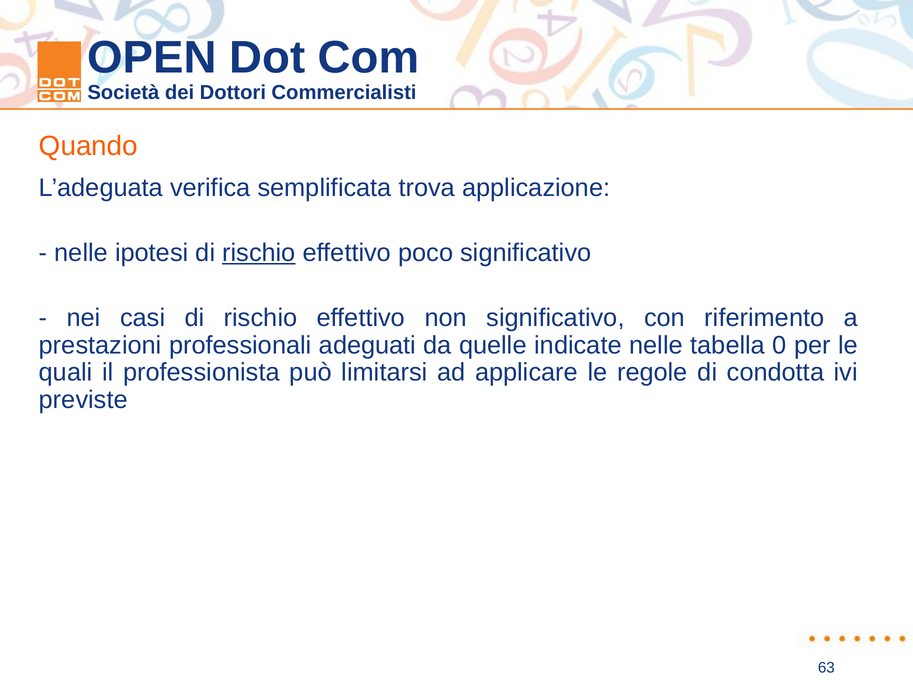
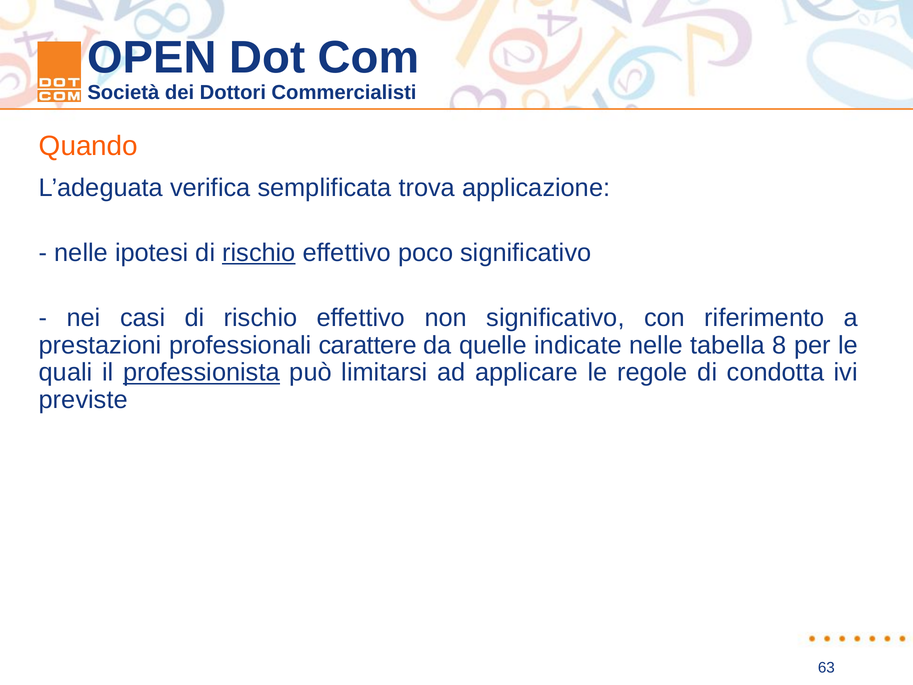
adeguati: adeguati -> carattere
0: 0 -> 8
professionista underline: none -> present
